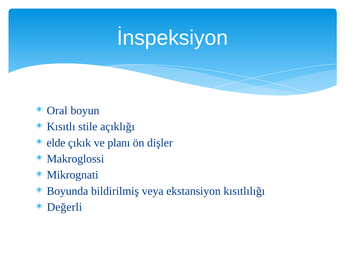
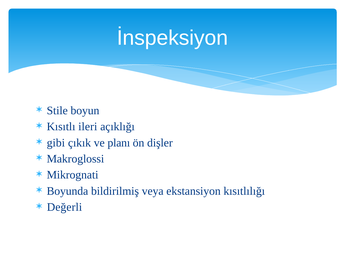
Oral: Oral -> Stile
stile: stile -> ileri
elde: elde -> gibi
